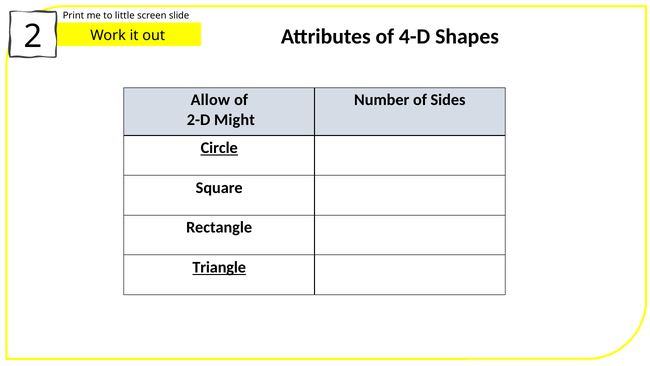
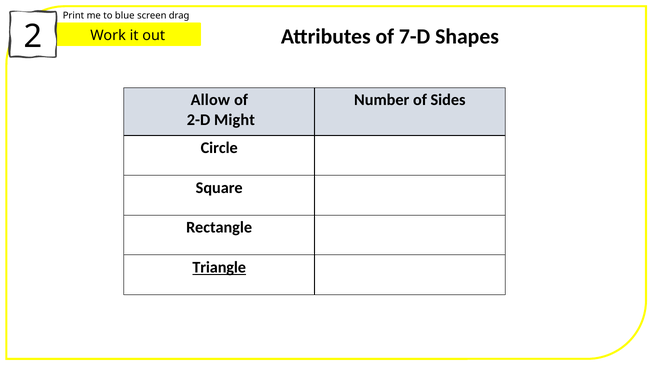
little: little -> blue
slide: slide -> drag
4-D: 4-D -> 7-D
Circle underline: present -> none
